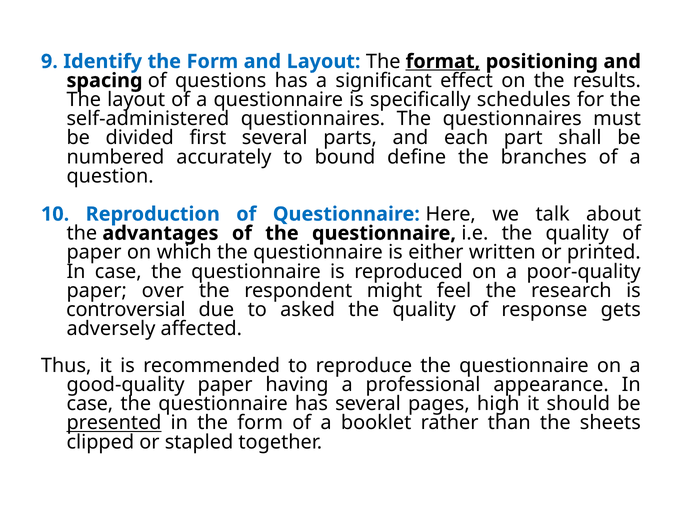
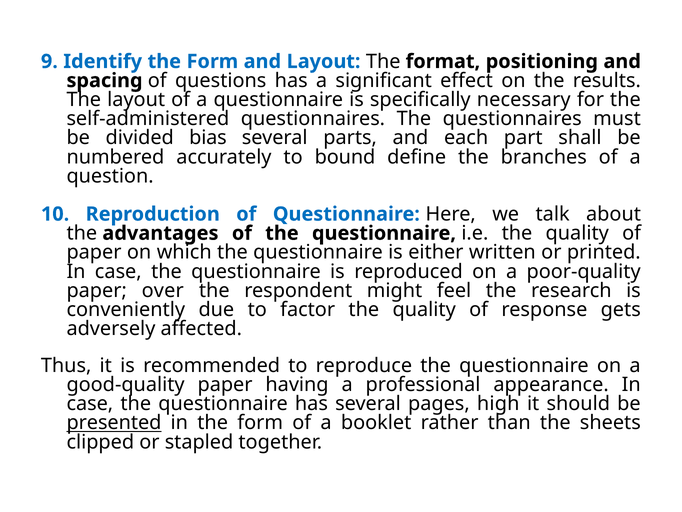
format underline: present -> none
schedules: schedules -> necessary
first: first -> bias
controversial: controversial -> conveniently
asked: asked -> factor
